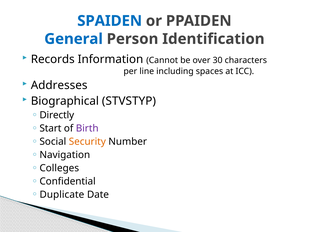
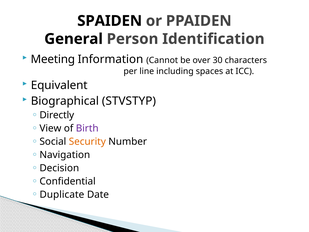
SPAIDEN colour: blue -> black
General colour: blue -> black
Records: Records -> Meeting
Addresses: Addresses -> Equivalent
Start: Start -> View
Colleges: Colleges -> Decision
